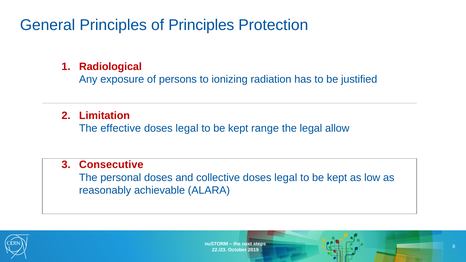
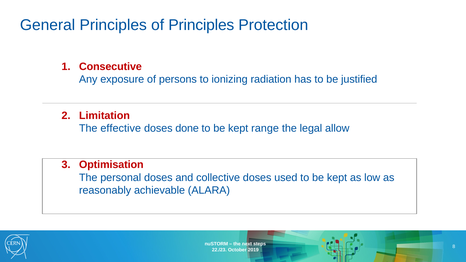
Radiological: Radiological -> Consecutive
legal at (187, 129): legal -> done
Consecutive: Consecutive -> Optimisation
collective doses legal: legal -> used
